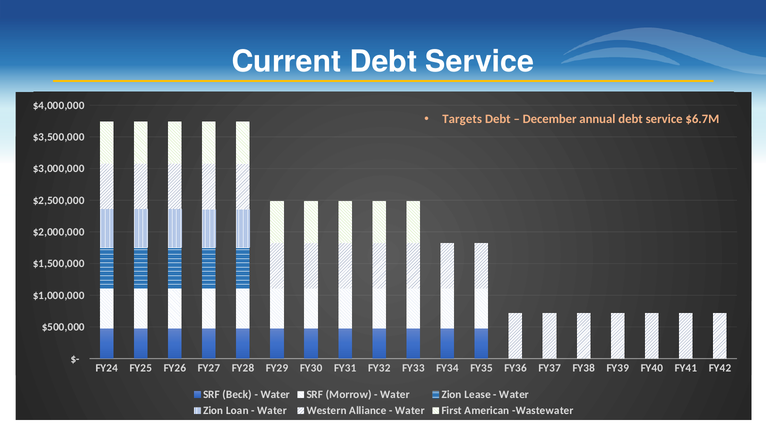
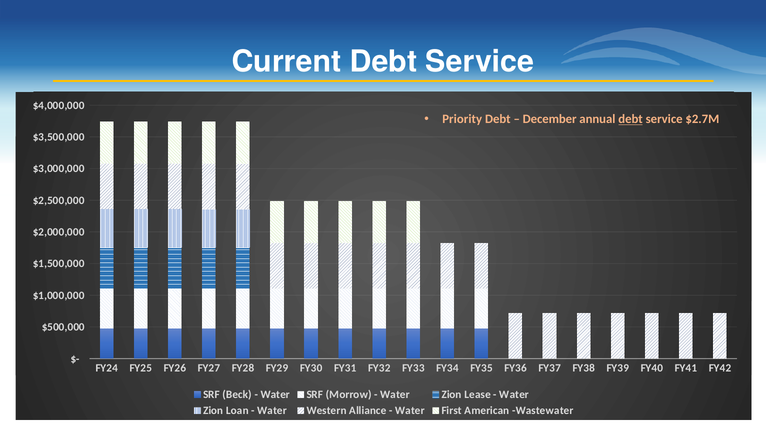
Targets: Targets -> Priority
debt at (631, 119) underline: none -> present
$6.7M: $6.7M -> $2.7M
